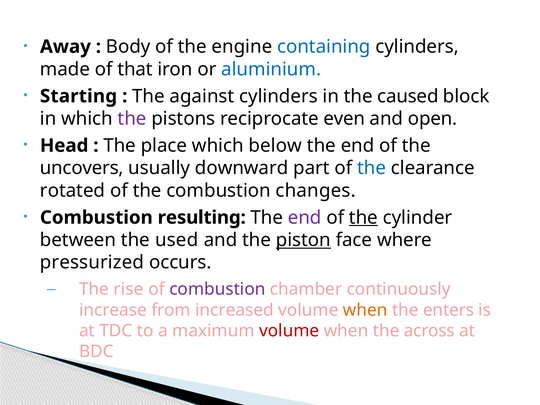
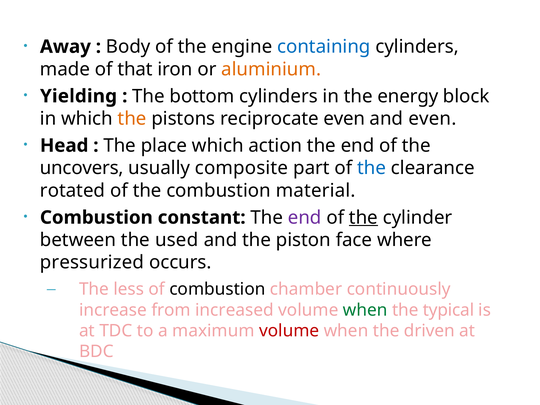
aluminium colour: blue -> orange
Starting: Starting -> Yielding
against: against -> bottom
caused: caused -> energy
the at (132, 119) colour: purple -> orange
and open: open -> even
below: below -> action
downward: downward -> composite
changes: changes -> material
resulting: resulting -> constant
piston underline: present -> none
rise: rise -> less
combustion at (217, 289) colour: purple -> black
when at (365, 310) colour: orange -> green
enters: enters -> typical
across: across -> driven
